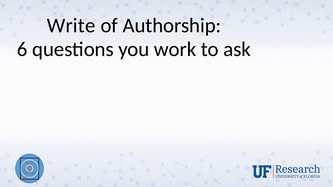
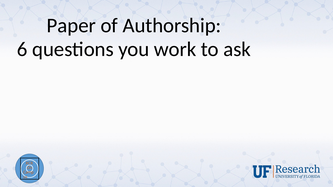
Write: Write -> Paper
